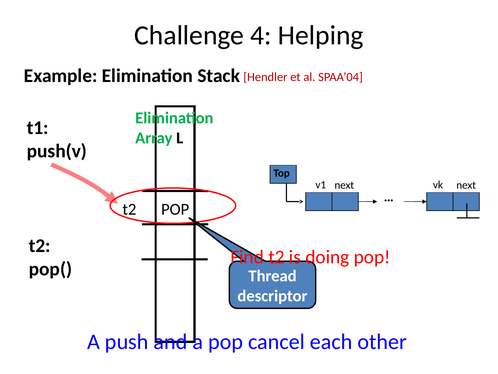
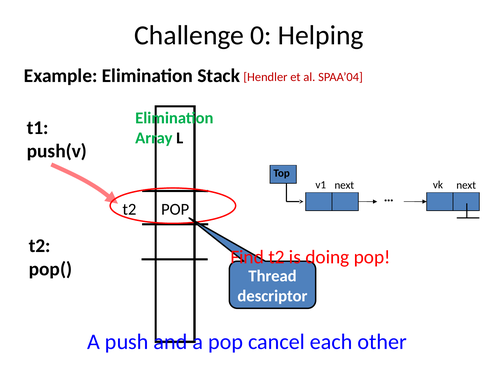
4: 4 -> 0
